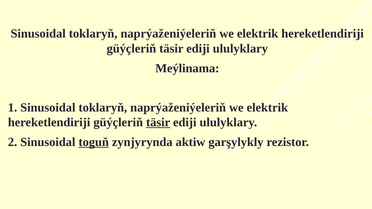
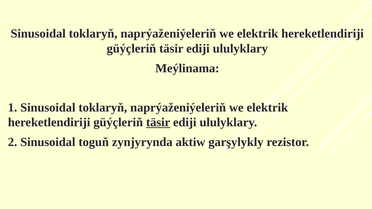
toguň underline: present -> none
